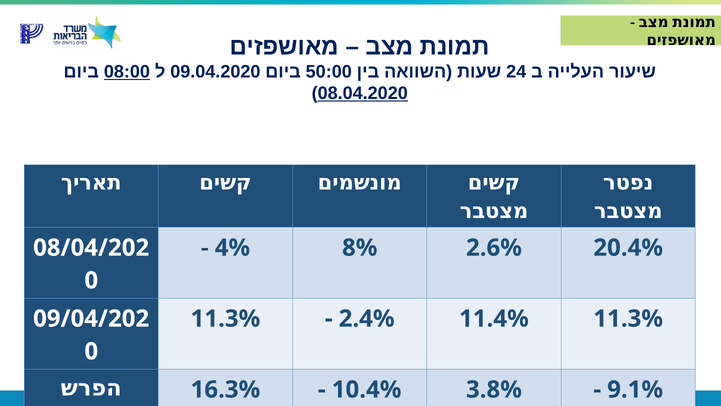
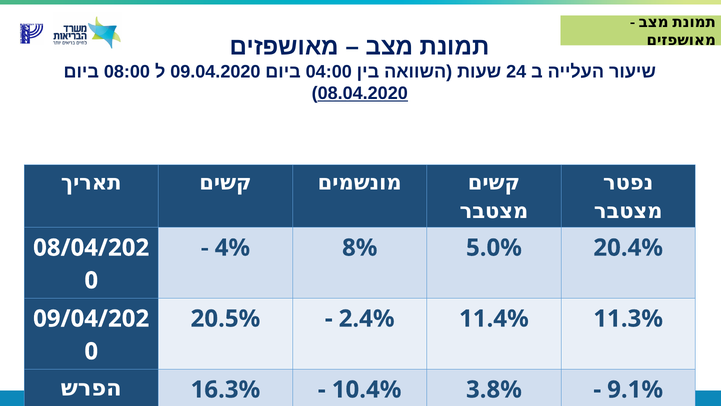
08:00 underline: present -> none
50:00: 50:00 -> 04:00
2.6%: 2.6% -> 5.0%
11.3% at (225, 318): 11.3% -> 20.5%
